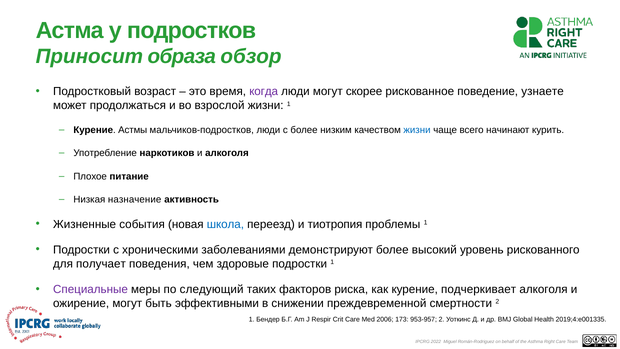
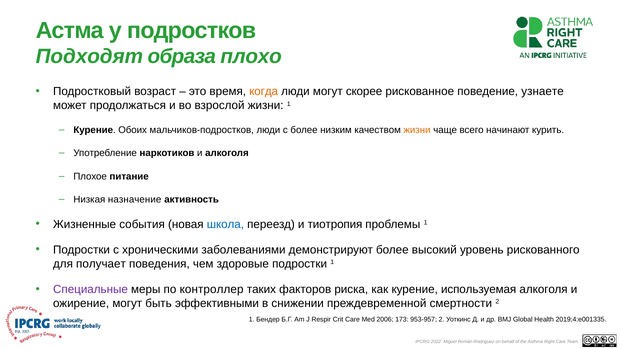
Приносит: Приносит -> Подходят
обзор: обзор -> плохо
когда colour: purple -> orange
Астмы: Астмы -> Обоих
жизни at (417, 130) colour: blue -> orange
следующий: следующий -> контроллер
подчеркивает: подчеркивает -> используемая
